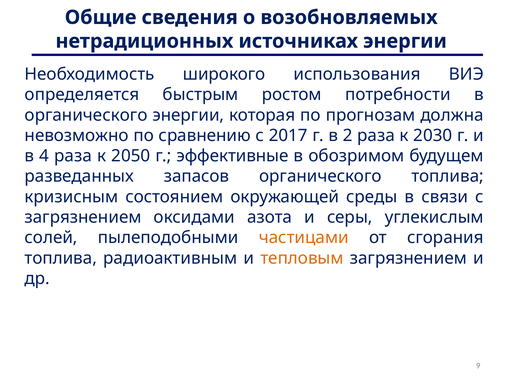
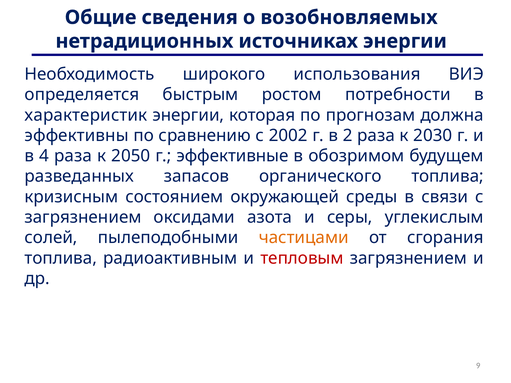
органического at (86, 115): органического -> характеристик
невозможно: невозможно -> эффективны
2017: 2017 -> 2002
тепловым colour: orange -> red
